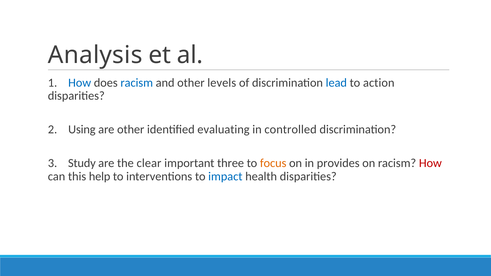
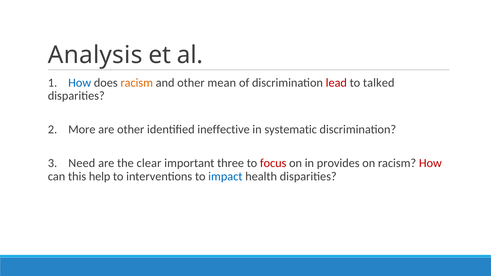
racism at (137, 83) colour: blue -> orange
levels: levels -> mean
lead colour: blue -> red
action: action -> talked
Using: Using -> More
evaluating: evaluating -> ineffective
controlled: controlled -> systematic
Study: Study -> Need
focus colour: orange -> red
